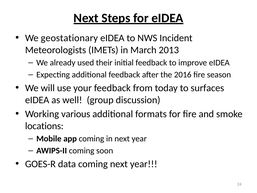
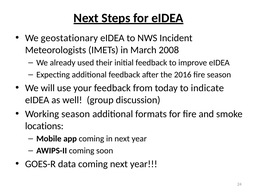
2013: 2013 -> 2008
surfaces: surfaces -> indicate
Working various: various -> season
